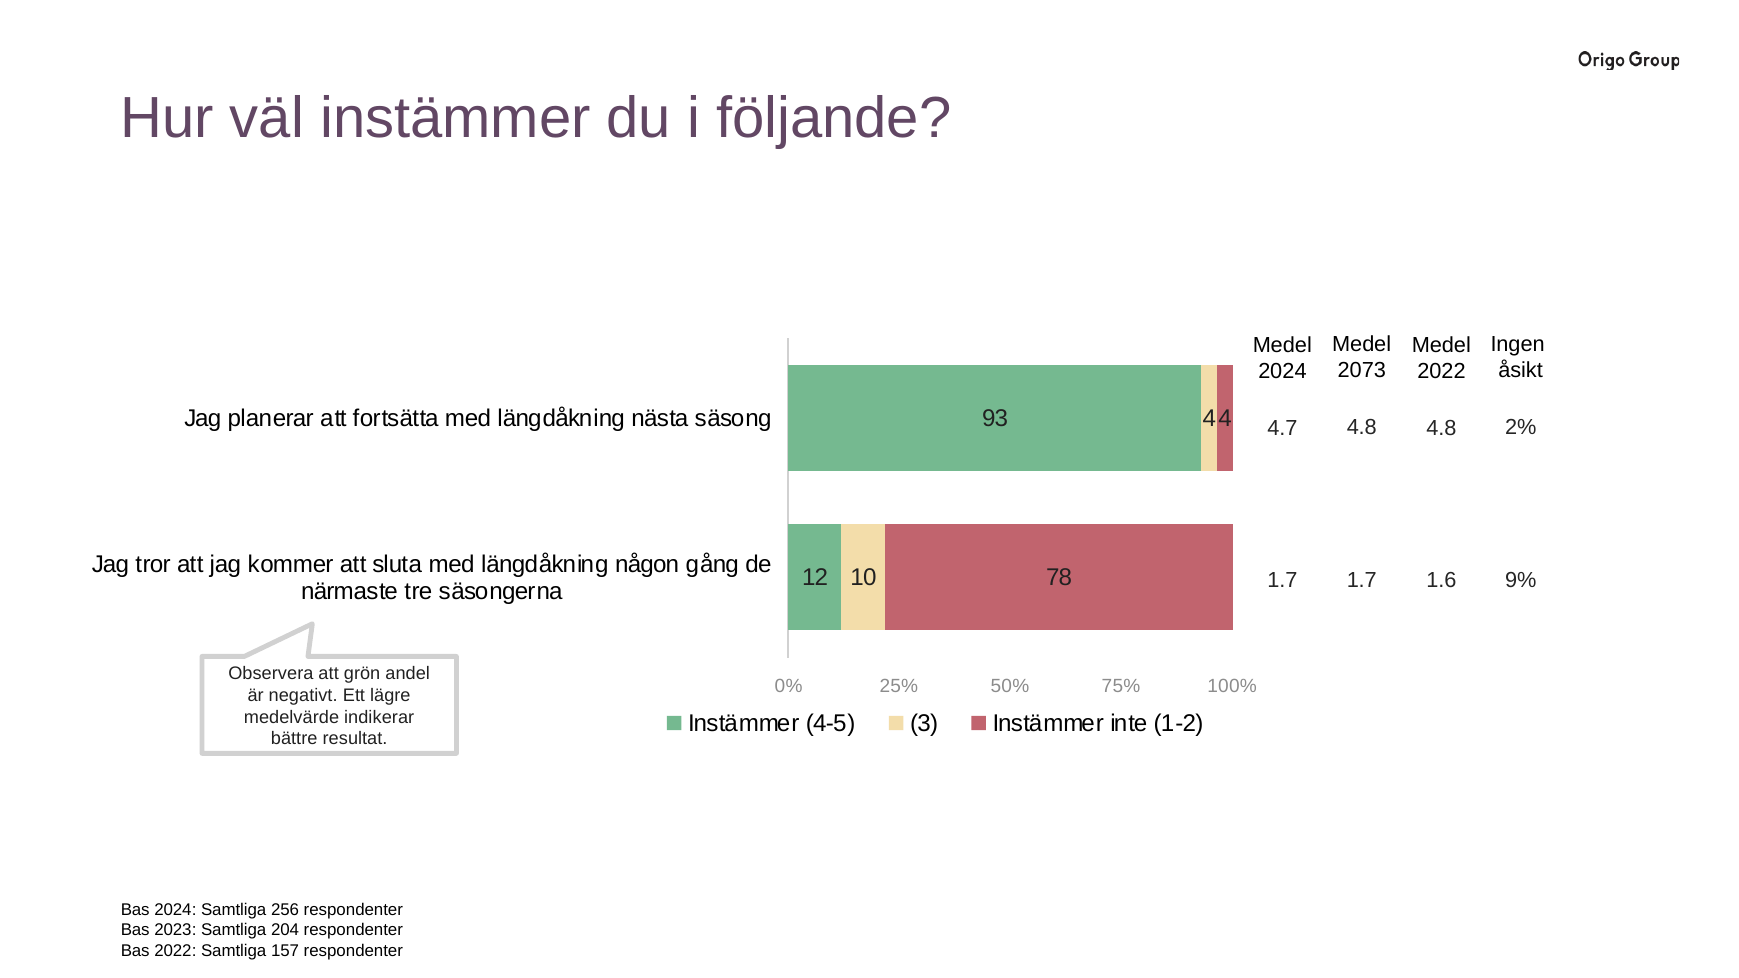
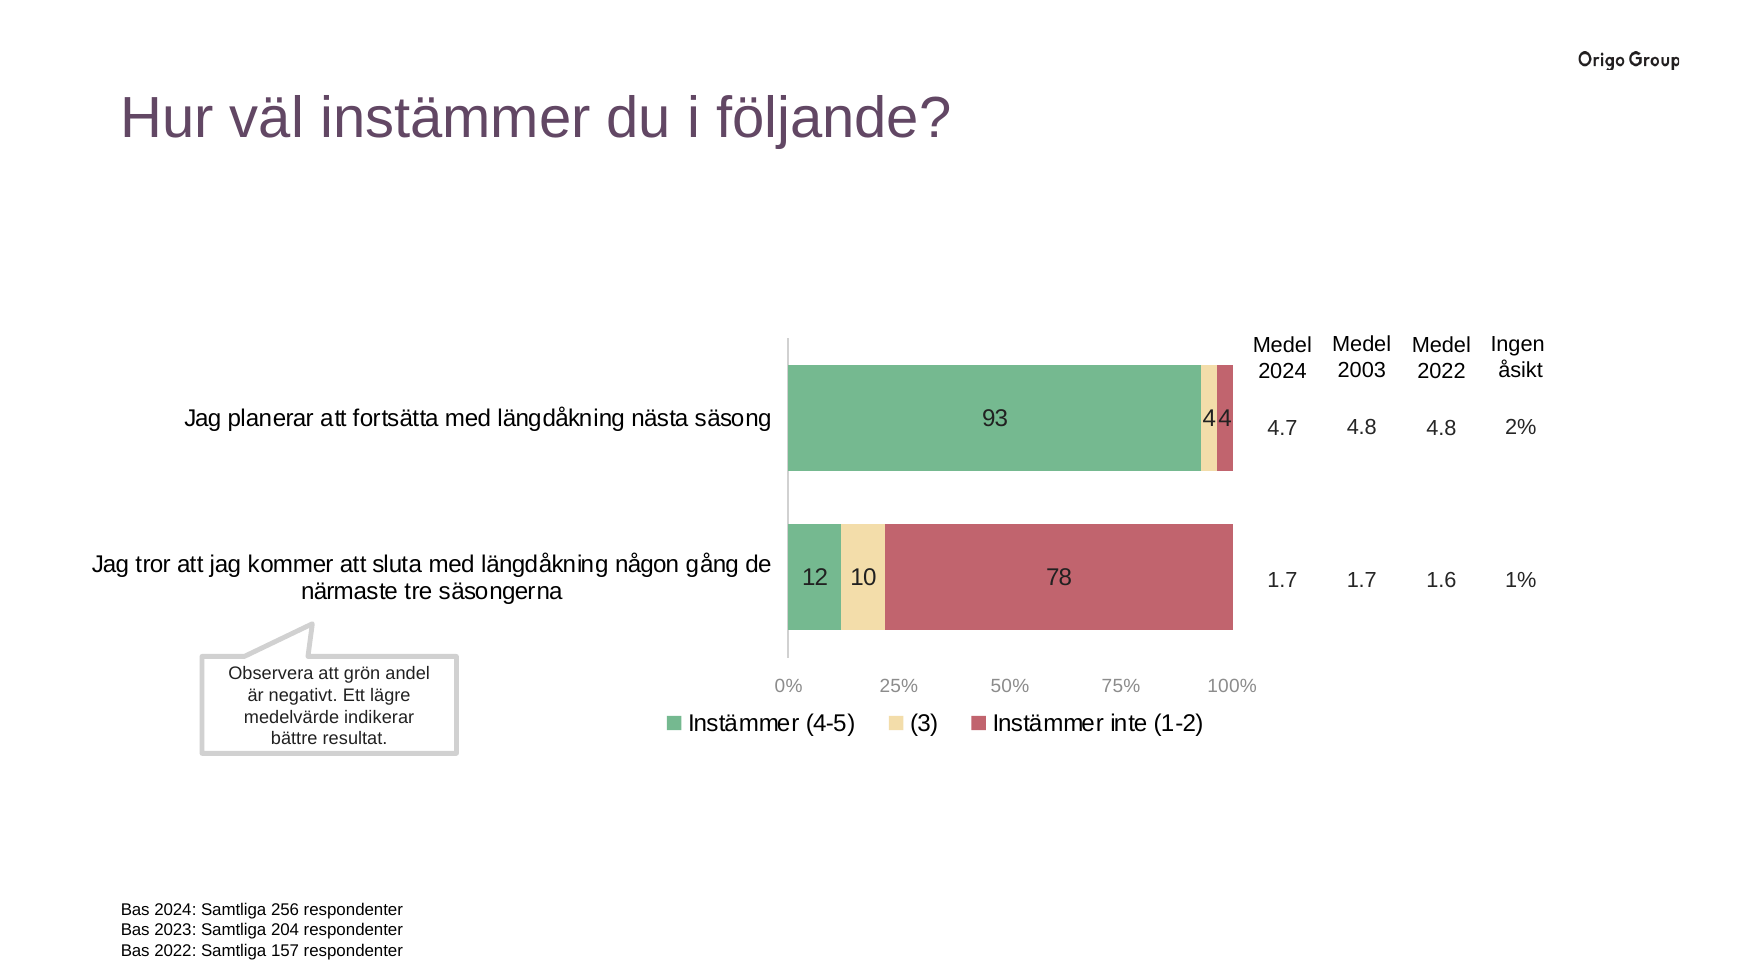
2073: 2073 -> 2003
9%: 9% -> 1%
